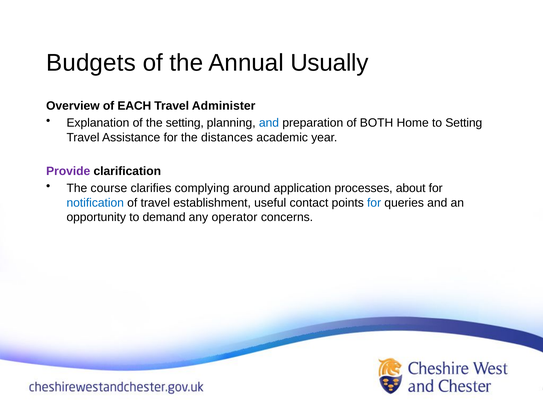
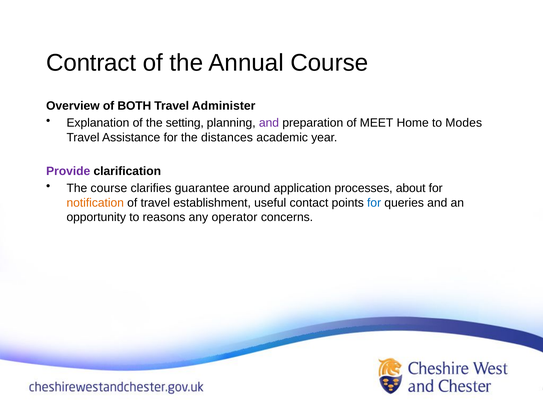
Budgets: Budgets -> Contract
Annual Usually: Usually -> Course
EACH: EACH -> BOTH
and at (269, 123) colour: blue -> purple
BOTH: BOTH -> MEET
to Setting: Setting -> Modes
complying: complying -> guarantee
notification colour: blue -> orange
demand: demand -> reasons
